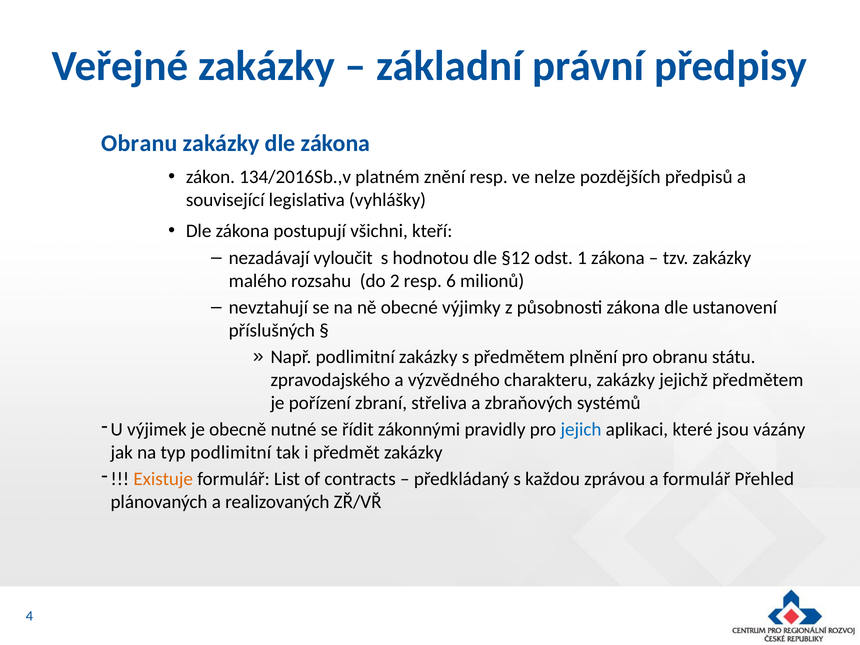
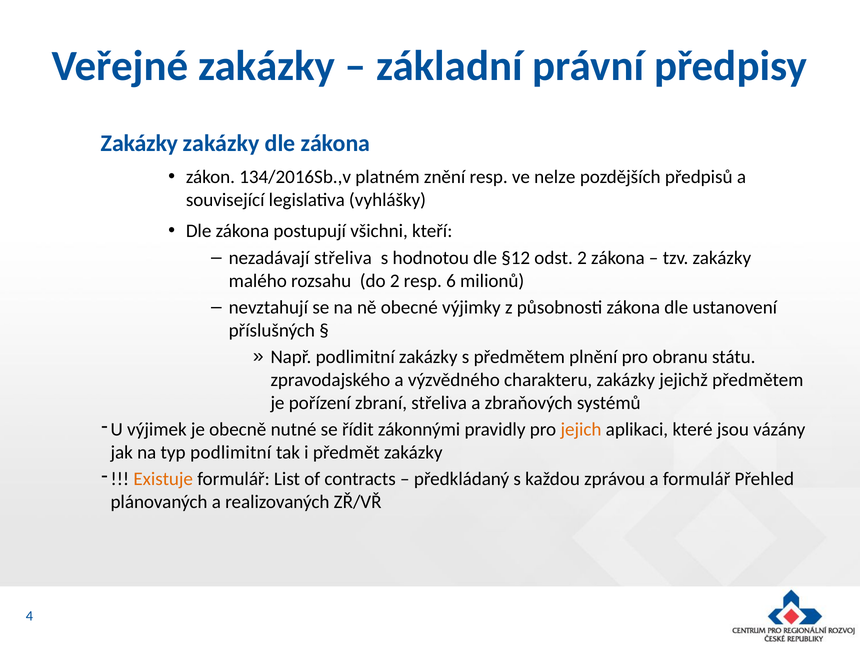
Obranu at (139, 143): Obranu -> Zakázky
nezadávají vyloučit: vyloučit -> střeliva
odst 1: 1 -> 2
jejich colour: blue -> orange
